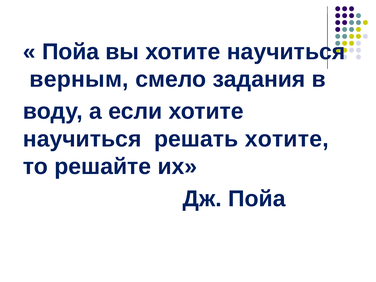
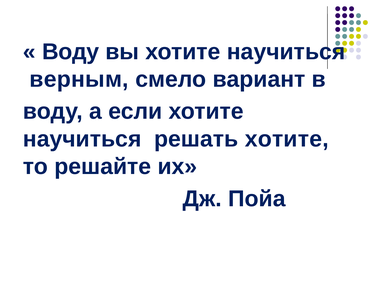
Пойа at (71, 52): Пойа -> Воду
задания: задания -> вариант
